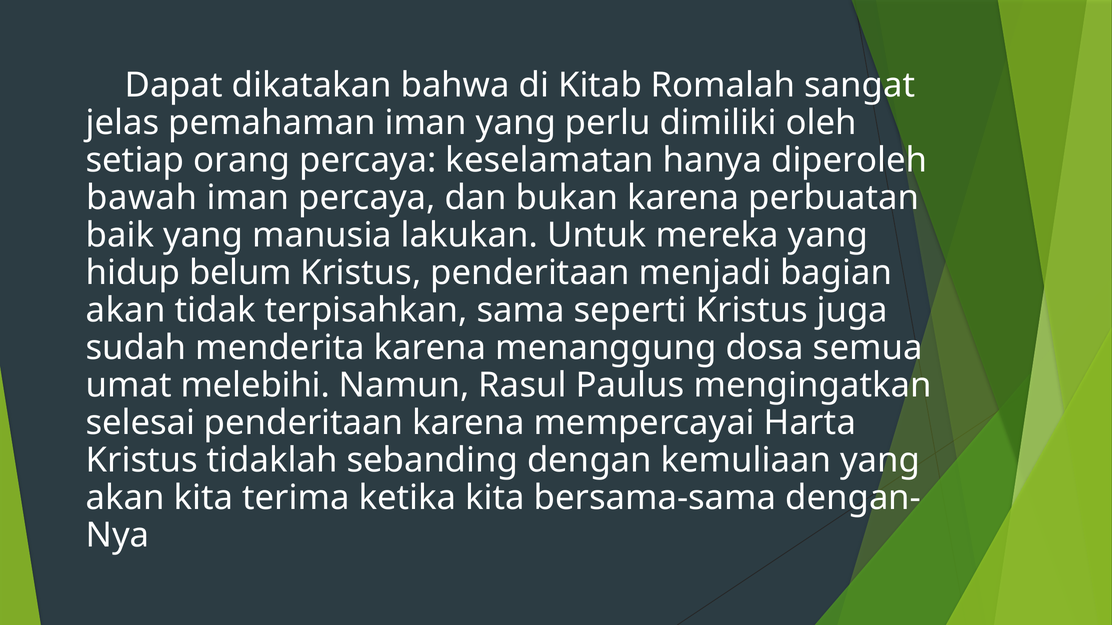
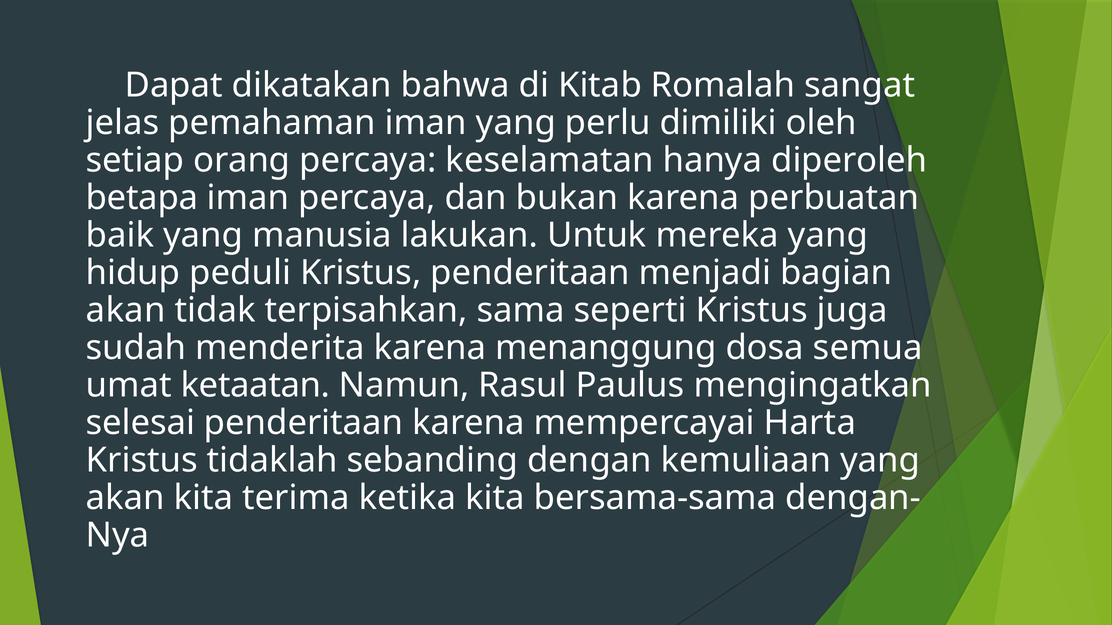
bawah: bawah -> betapa
belum: belum -> peduli
melebihi: melebihi -> ketaatan
